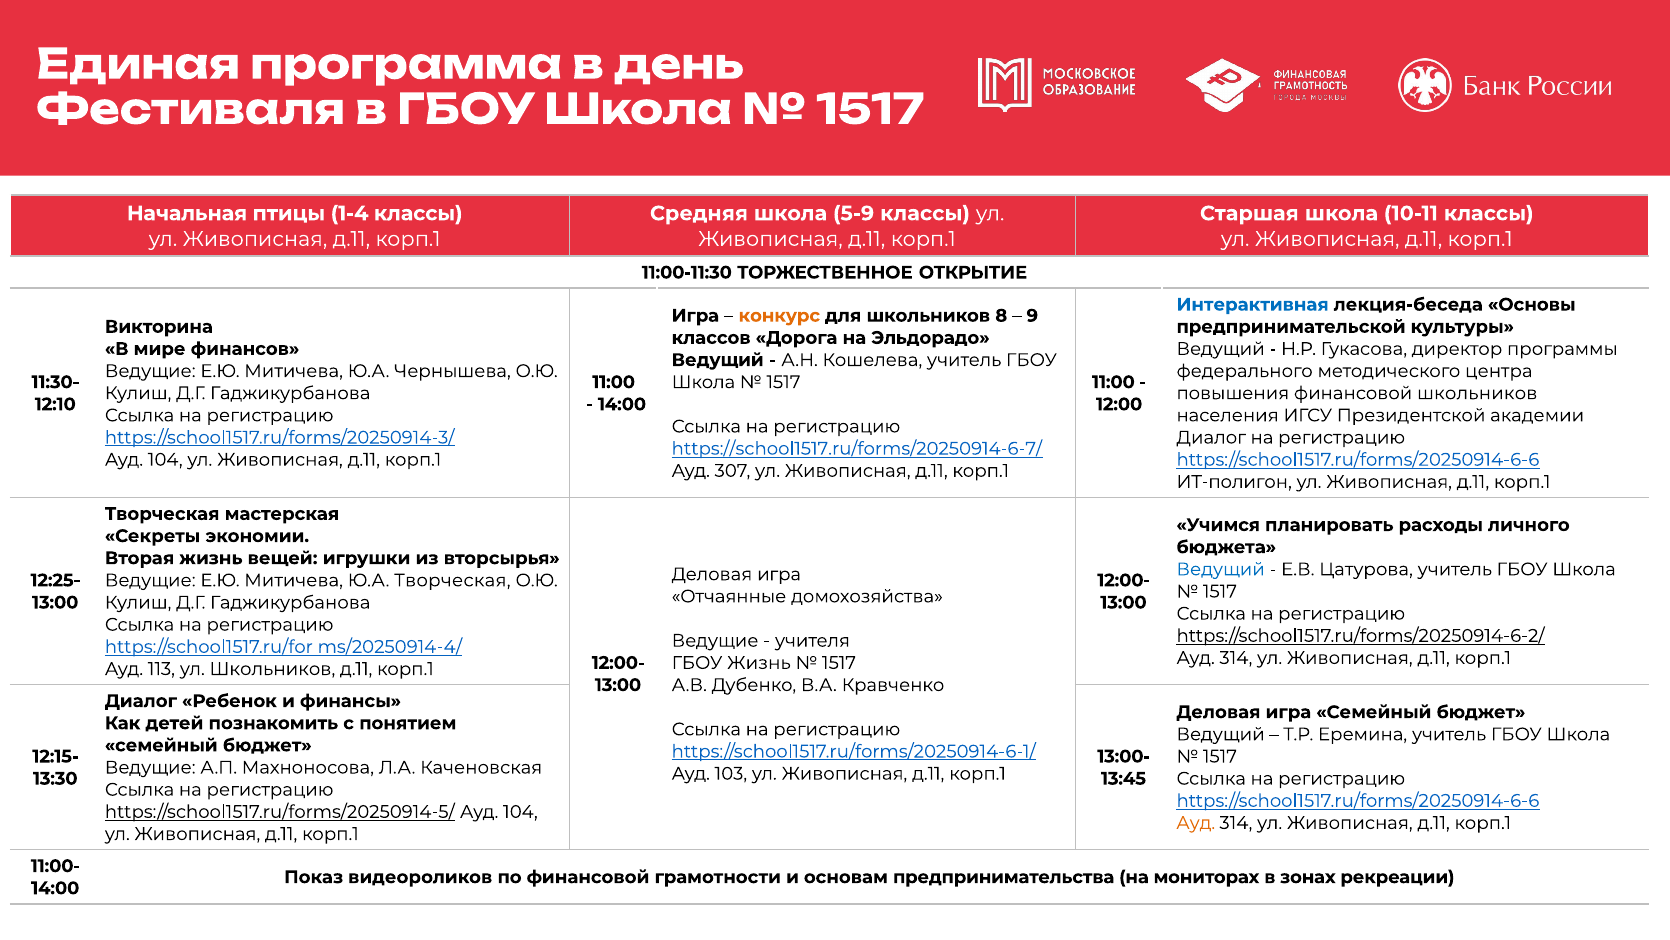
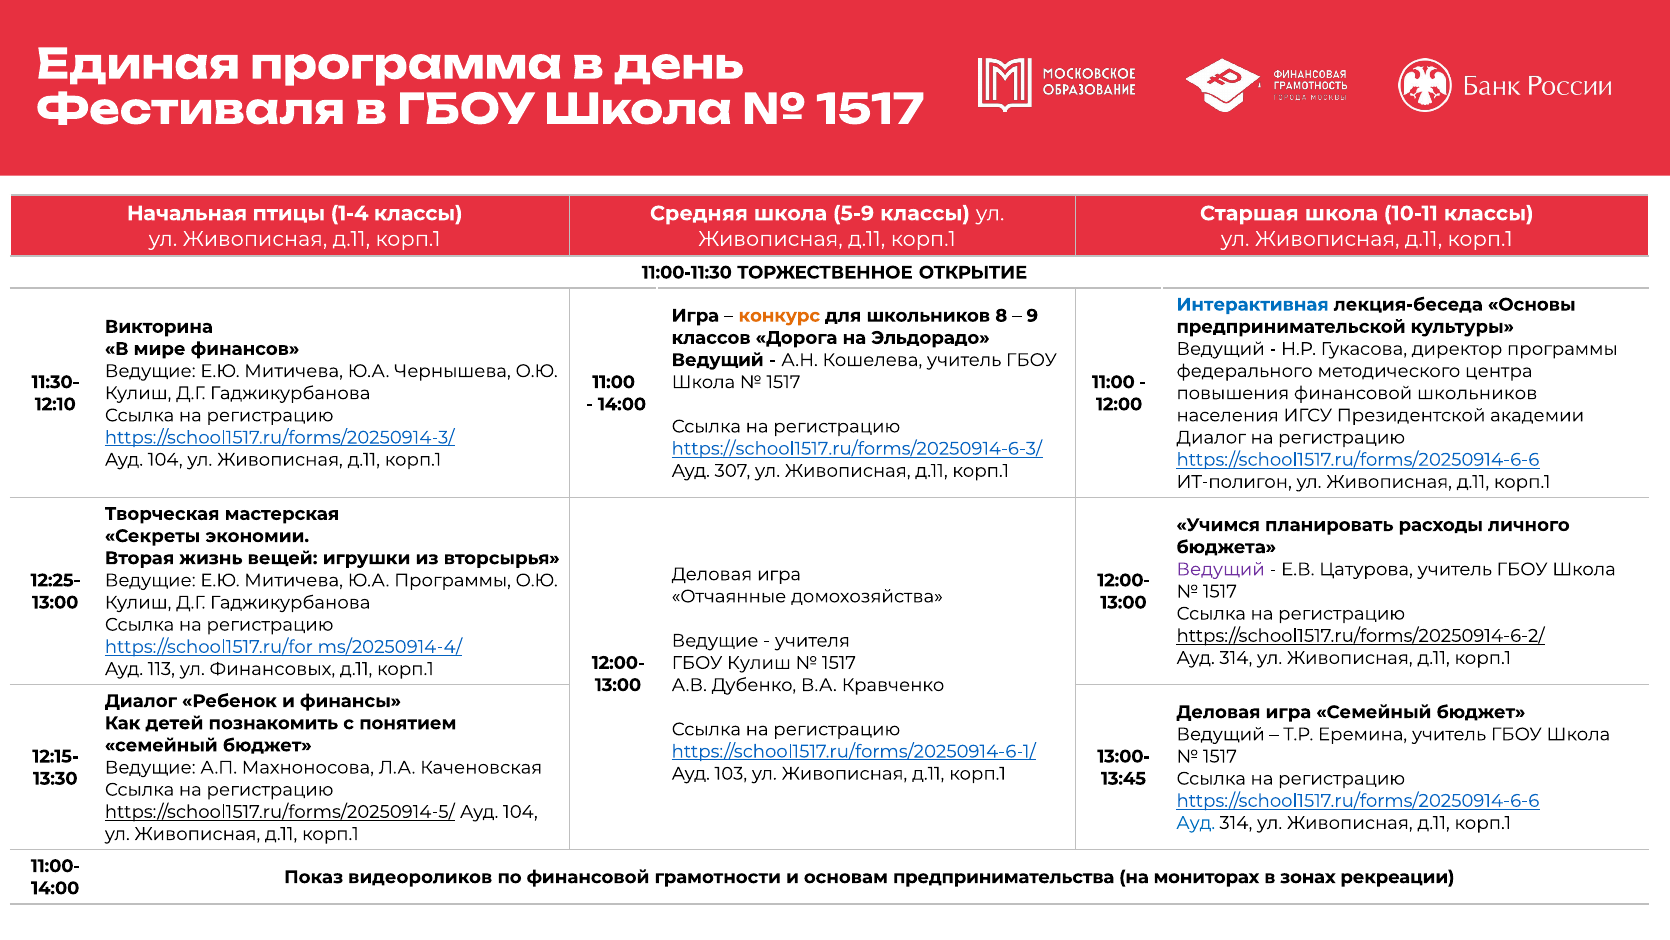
https://school1517.ru/forms/20250914-6-7/: https://school1517.ru/forms/20250914-6-7/ -> https://school1517.ru/forms/20250914-6-3/
Ведущий at (1221, 569) colour: blue -> purple
Ю.А Творческая: Творческая -> Программы
ГБОУ Жизнь: Жизнь -> Кулиш
ул Школьников: Школьников -> Финансовых
Ауд at (1196, 822) colour: orange -> blue
